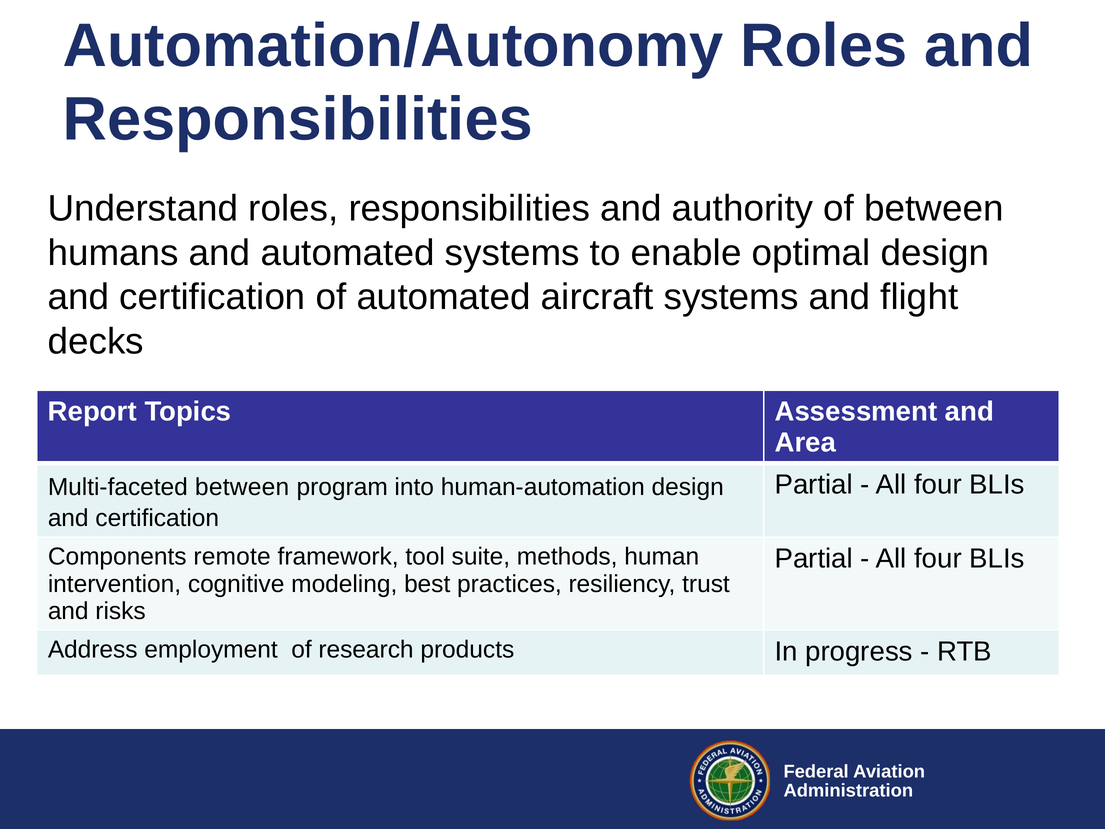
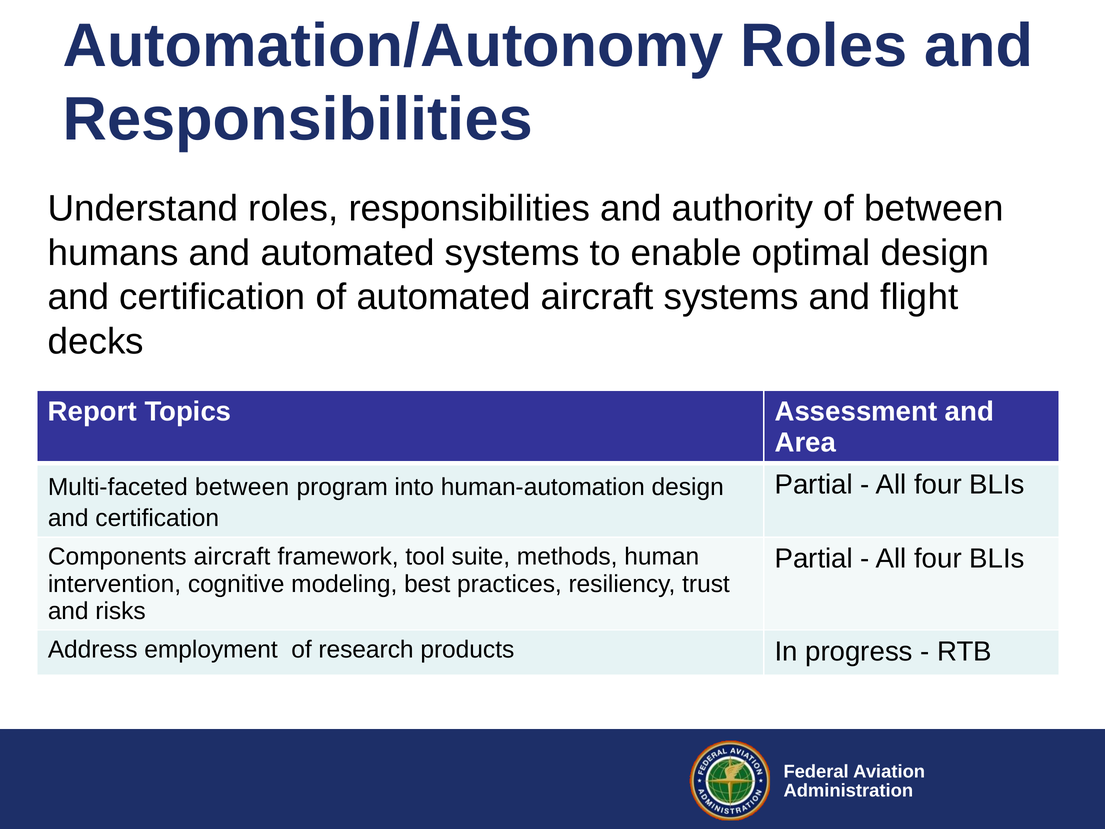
Components remote: remote -> aircraft
